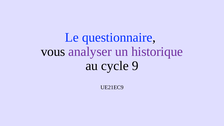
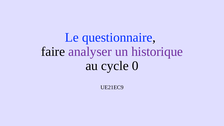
vous: vous -> faire
9: 9 -> 0
